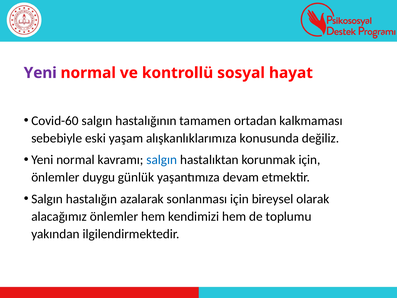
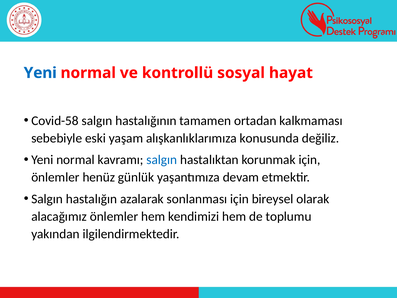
Yeni at (40, 73) colour: purple -> blue
Covid-60: Covid-60 -> Covid-58
duygu: duygu -> henüz
